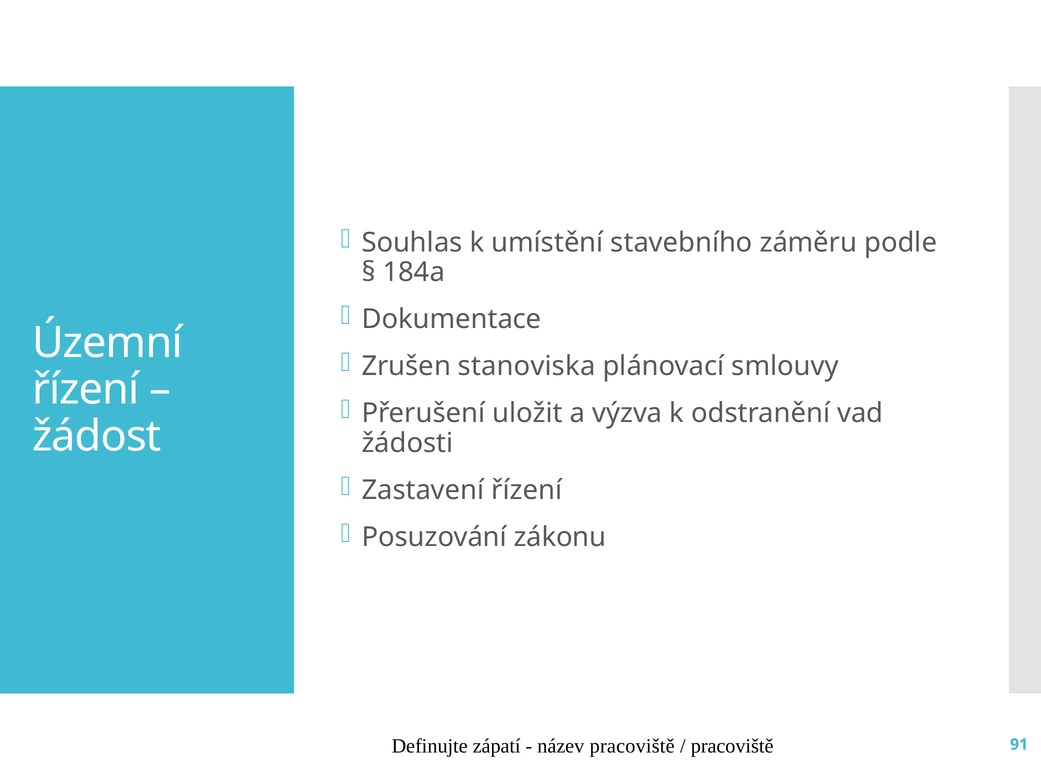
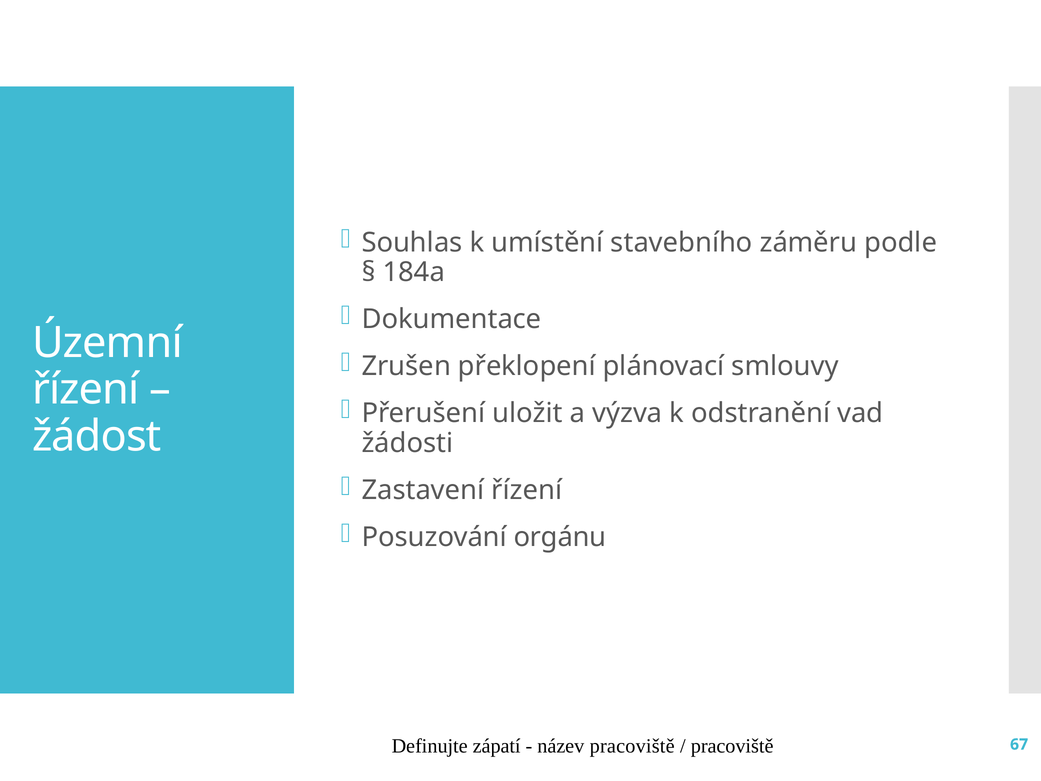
stanoviska: stanoviska -> překlopení
zákonu: zákonu -> orgánu
91: 91 -> 67
